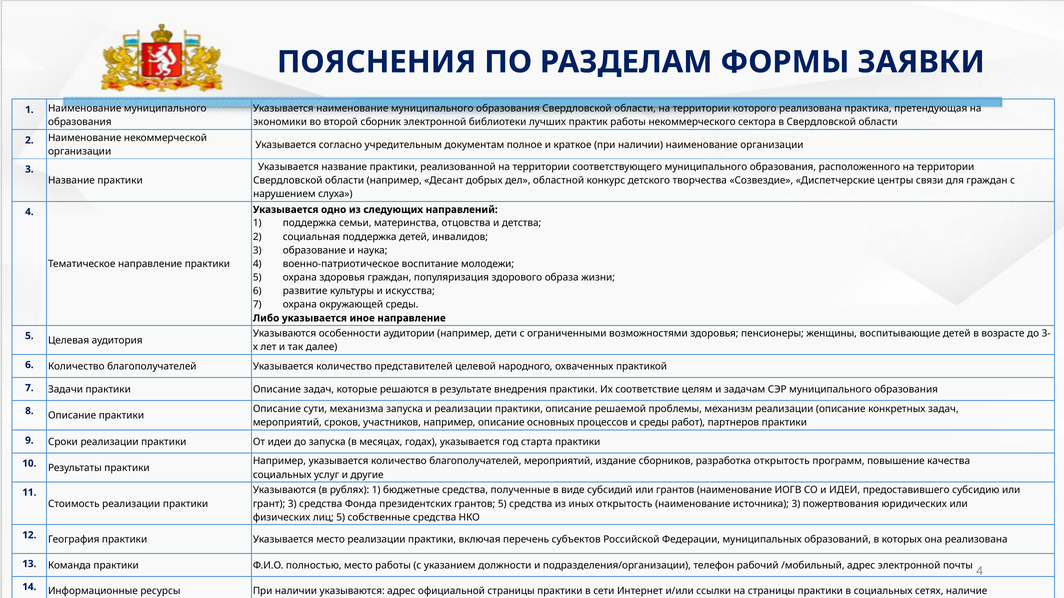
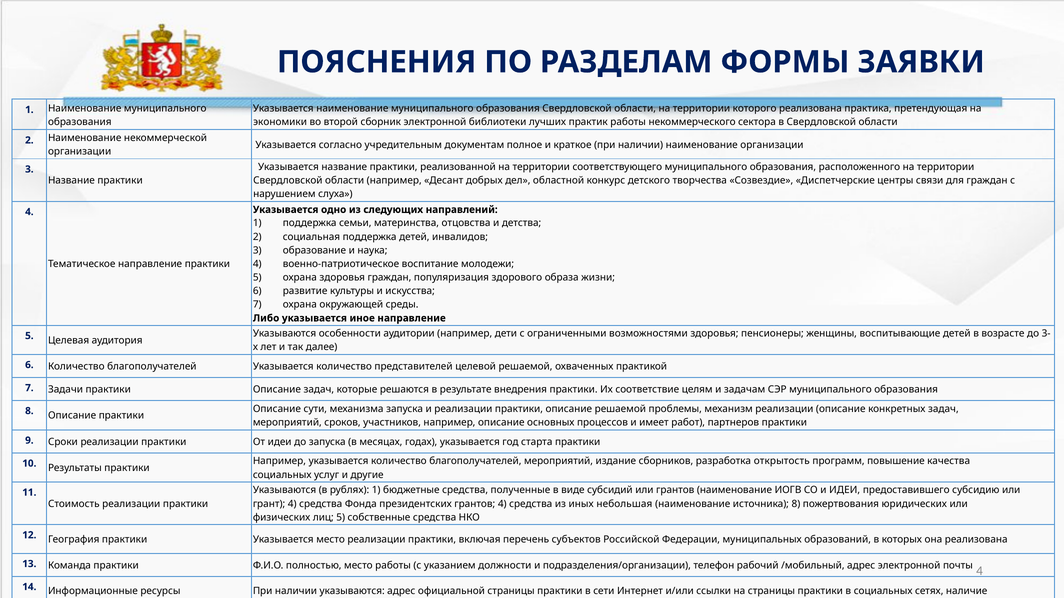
целевой народного: народного -> решаемой
и среды: среды -> имеет
грант 3: 3 -> 4
грантов 5: 5 -> 4
иных открытость: открытость -> небольшая
источника 3: 3 -> 8
